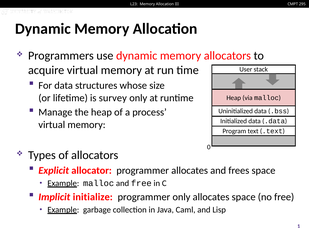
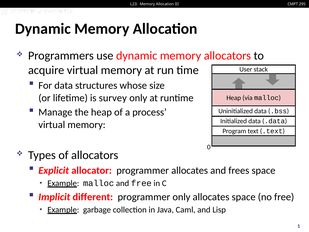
initialize: initialize -> different
